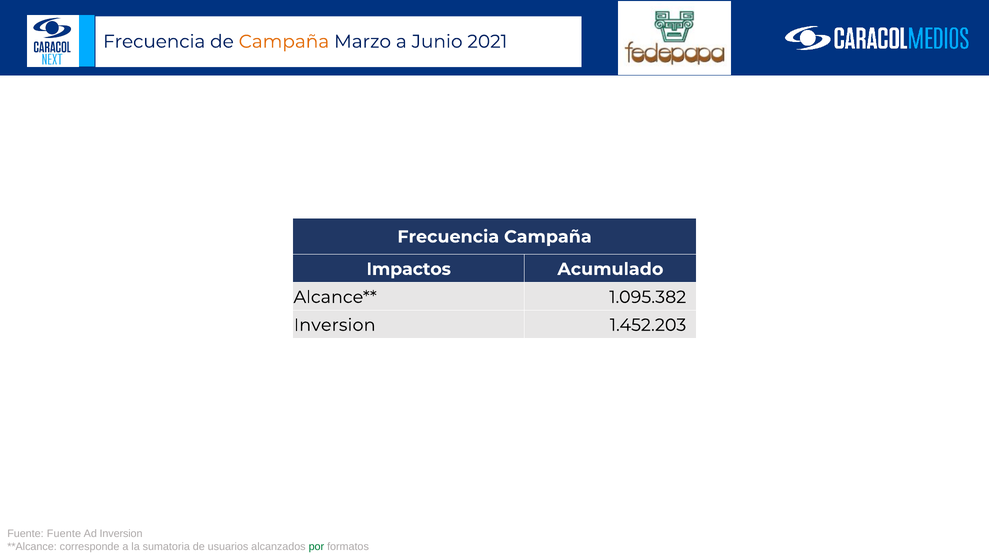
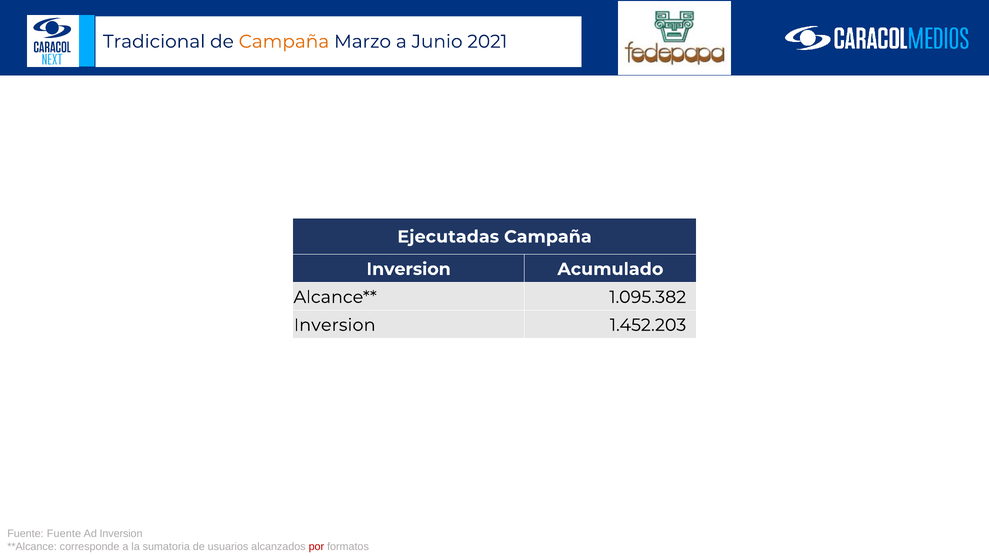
Frecuencia at (154, 42): Frecuencia -> Tradicional
Frecuencia at (448, 237): Frecuencia -> Ejecutadas
Impactos at (409, 269): Impactos -> Inversion
por colour: green -> red
